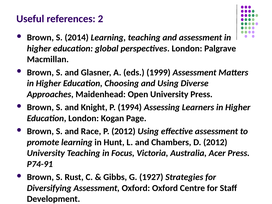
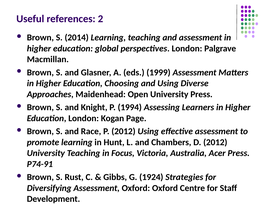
1927: 1927 -> 1924
